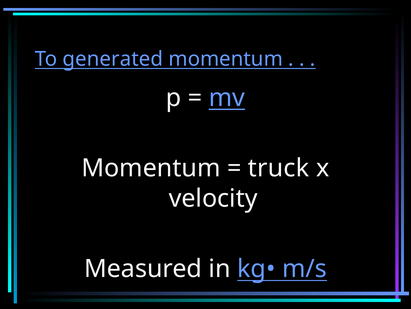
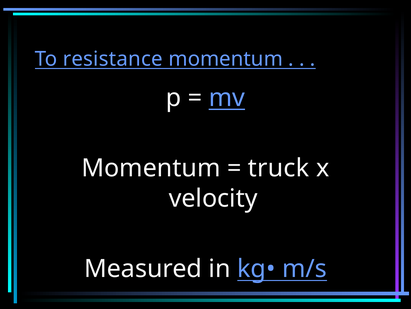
generated: generated -> resistance
